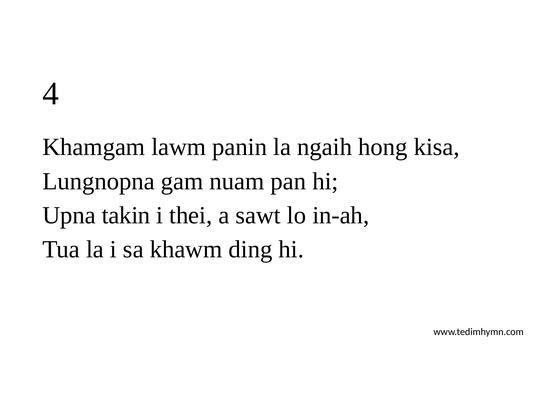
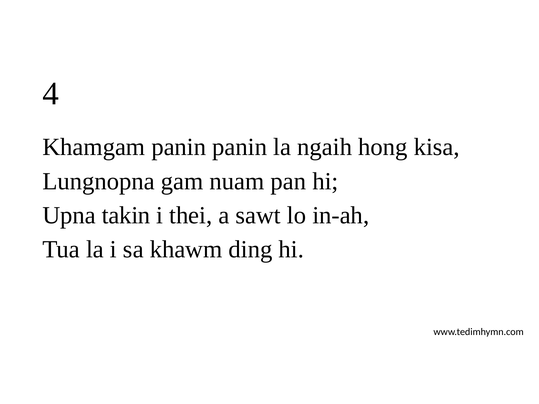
Khamgam lawm: lawm -> panin
